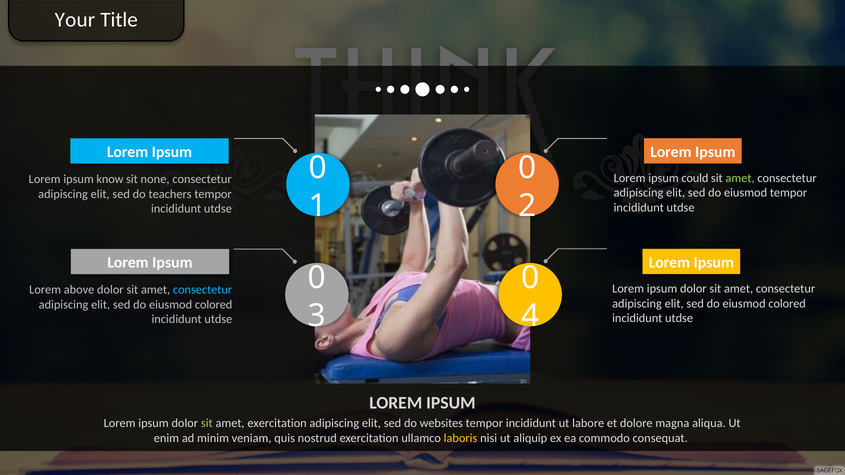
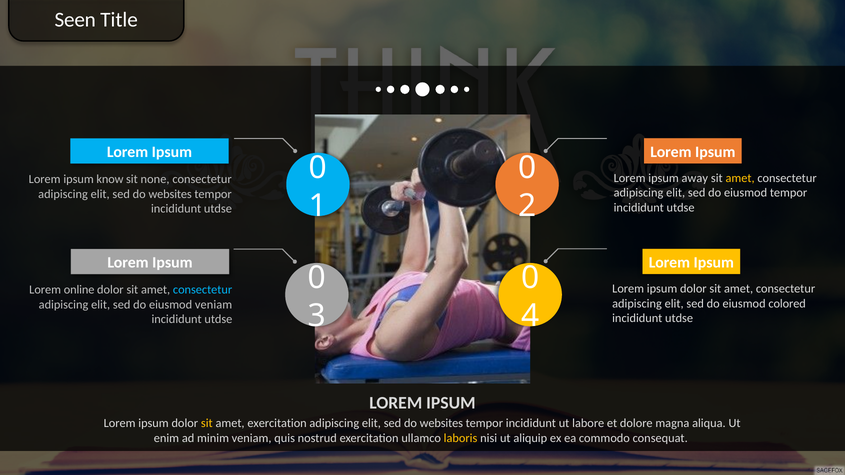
Your: Your -> Seen
could: could -> away
amet at (740, 178) colour: light green -> yellow
teachers at (170, 194): teachers -> websites
above: above -> online
colored at (214, 305): colored -> veniam
sit at (207, 423) colour: light green -> yellow
